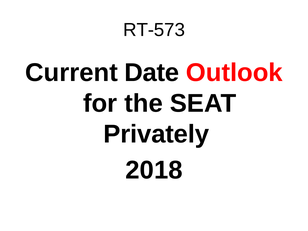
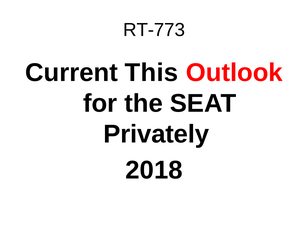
RT-573: RT-573 -> RT-773
Date: Date -> This
